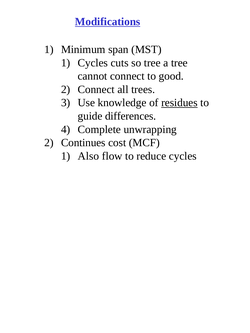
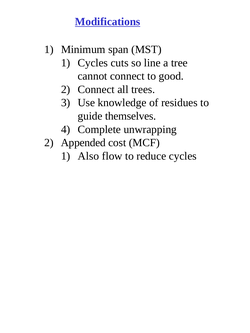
so tree: tree -> line
residues underline: present -> none
differences: differences -> themselves
Continues: Continues -> Appended
